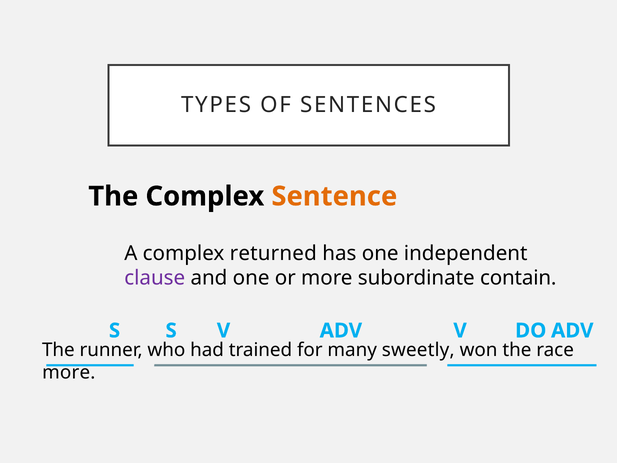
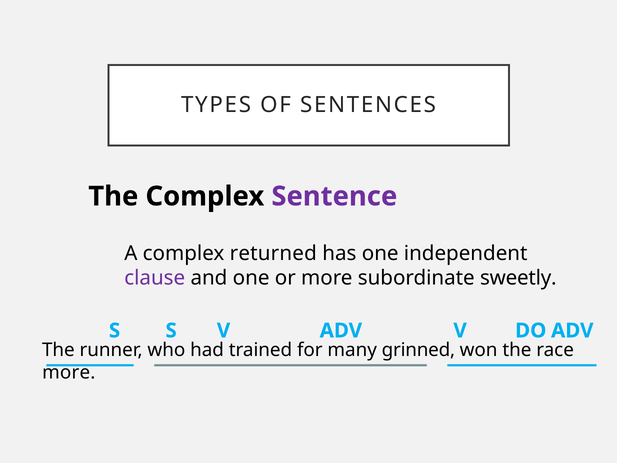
Sentence colour: orange -> purple
contain: contain -> sweetly
sweetly: sweetly -> grinned
